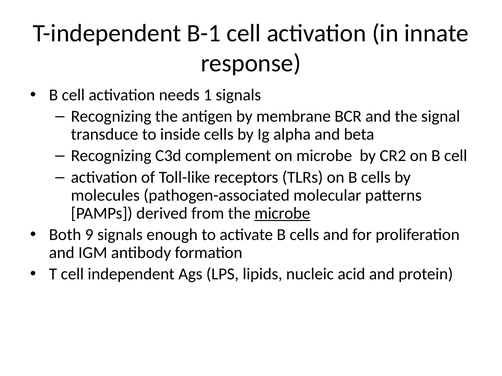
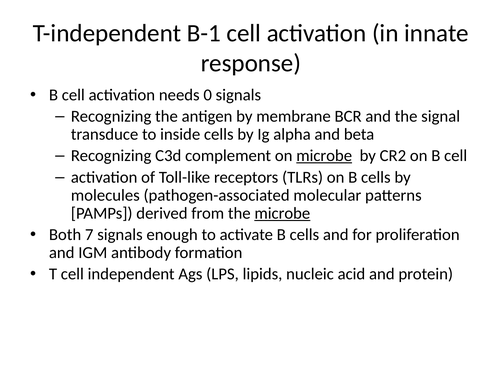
1: 1 -> 0
microbe at (324, 156) underline: none -> present
9: 9 -> 7
